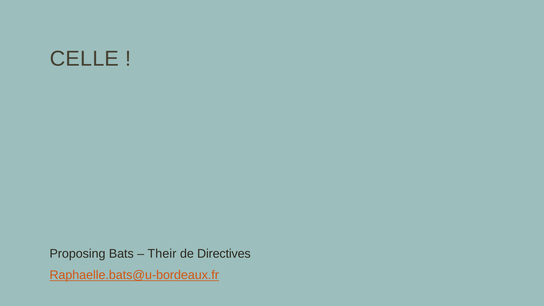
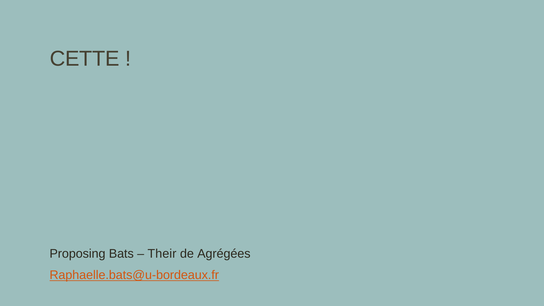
CELLE: CELLE -> CETTE
Directives: Directives -> Agrégées
